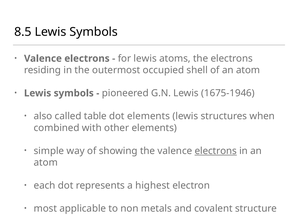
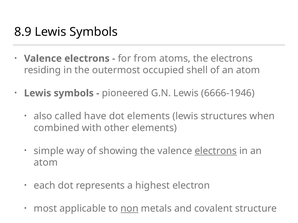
8.5: 8.5 -> 8.9
for lewis: lewis -> from
1675-1946: 1675-1946 -> 6666-1946
table: table -> have
non underline: none -> present
